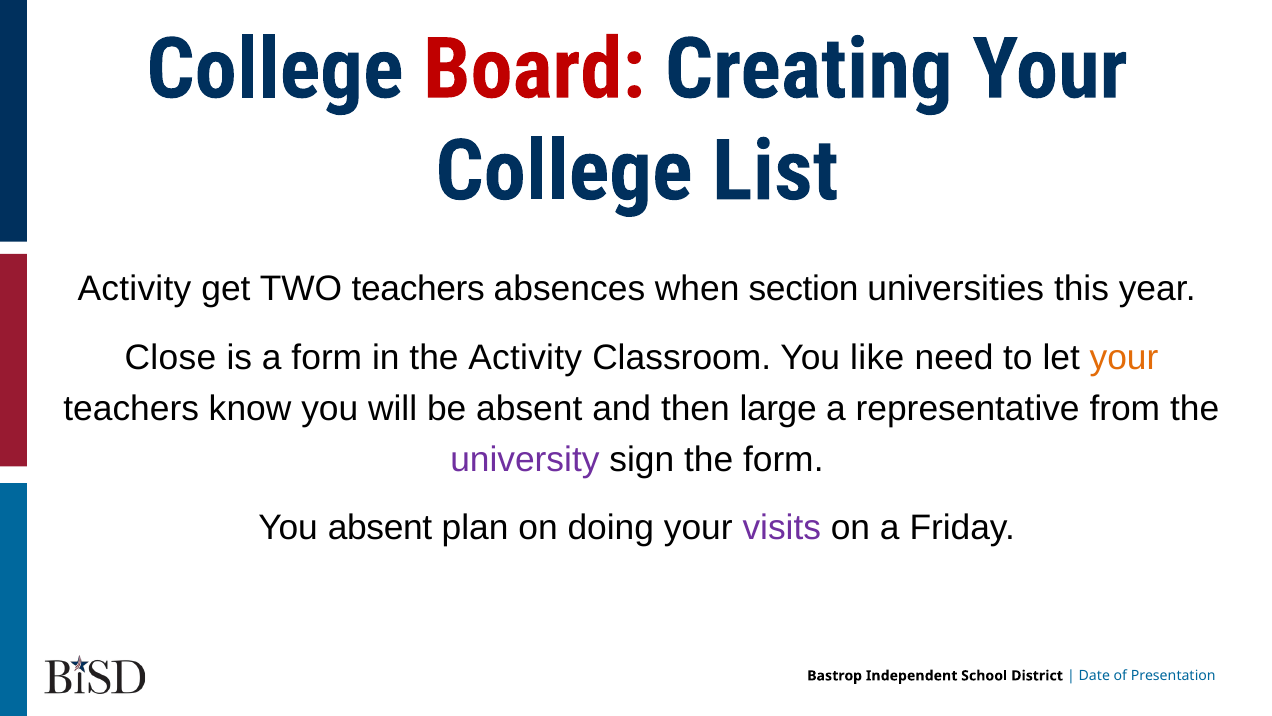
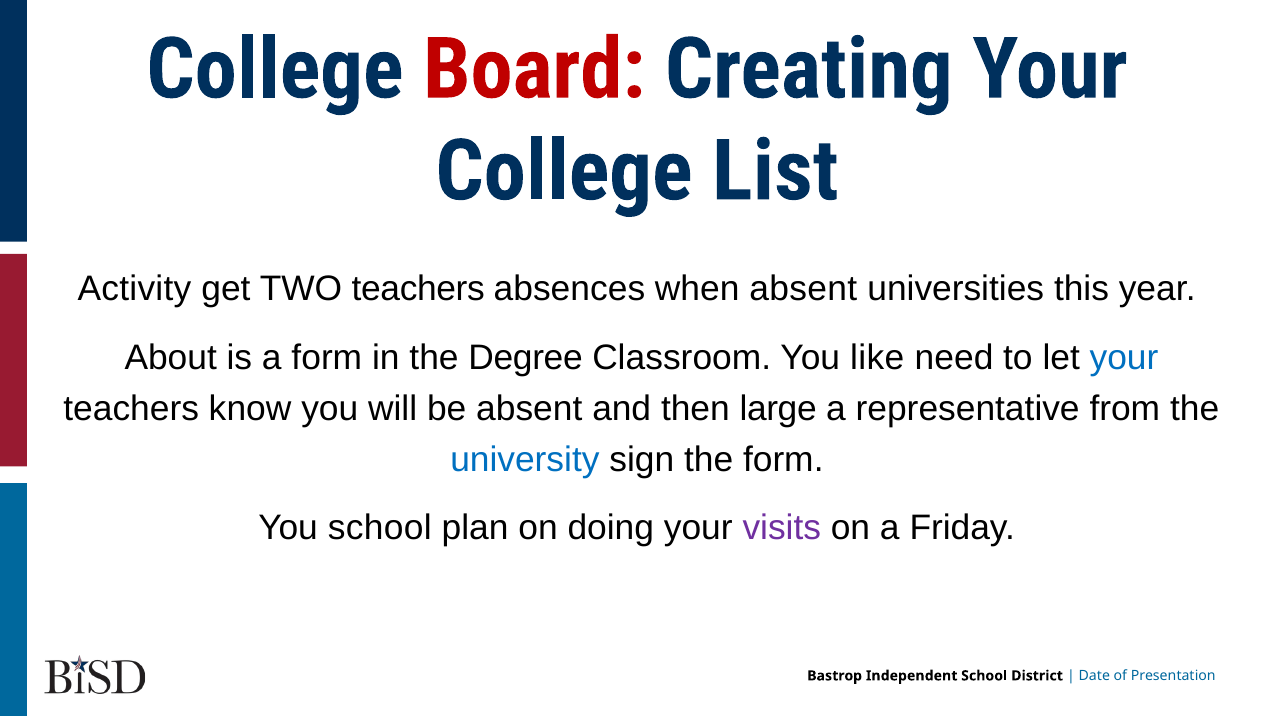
when section: section -> absent
Close: Close -> About
the Activity: Activity -> Degree
your at (1124, 357) colour: orange -> blue
university colour: purple -> blue
You absent: absent -> school
